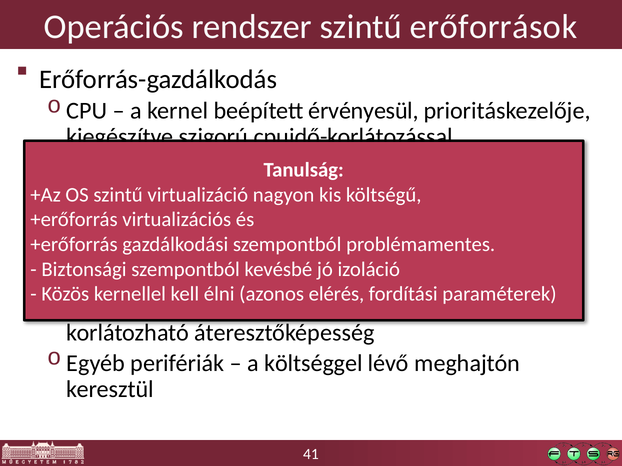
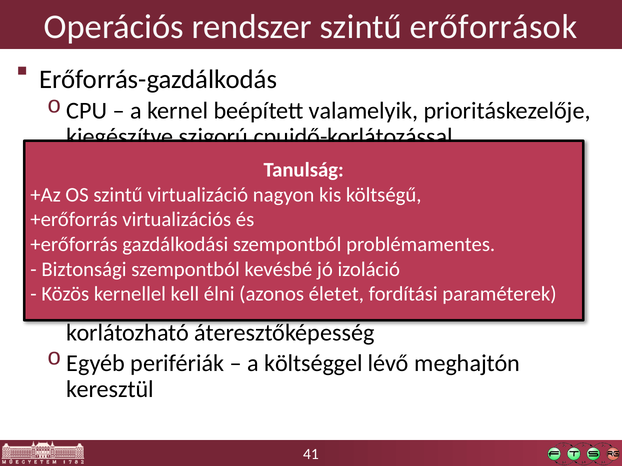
érvényesül: érvényesül -> valamelyik
elérés: elérés -> életet
